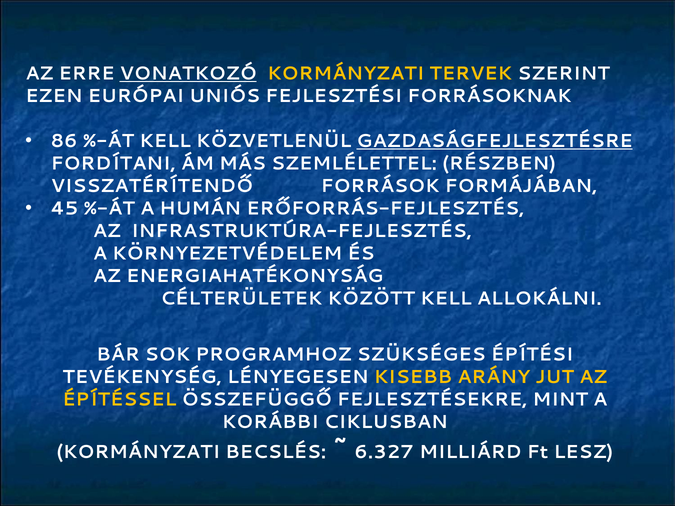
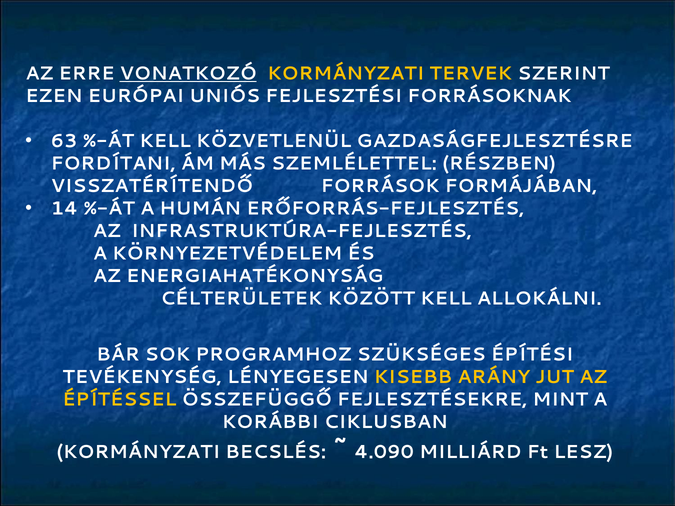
86: 86 -> 63
GAZDASÁGFEJLESZTÉSRE underline: present -> none
45: 45 -> 14
6.327: 6.327 -> 4.090
